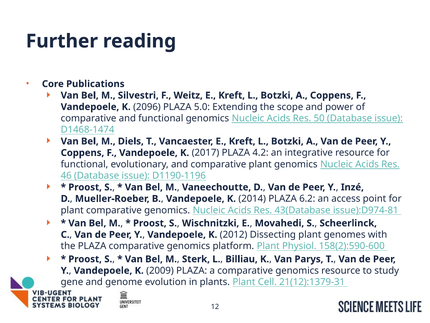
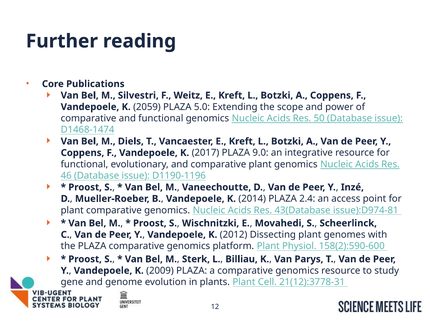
2096: 2096 -> 2059
4.2: 4.2 -> 9.0
6.2: 6.2 -> 2.4
21(12):1379-31: 21(12):1379-31 -> 21(12):3778-31
